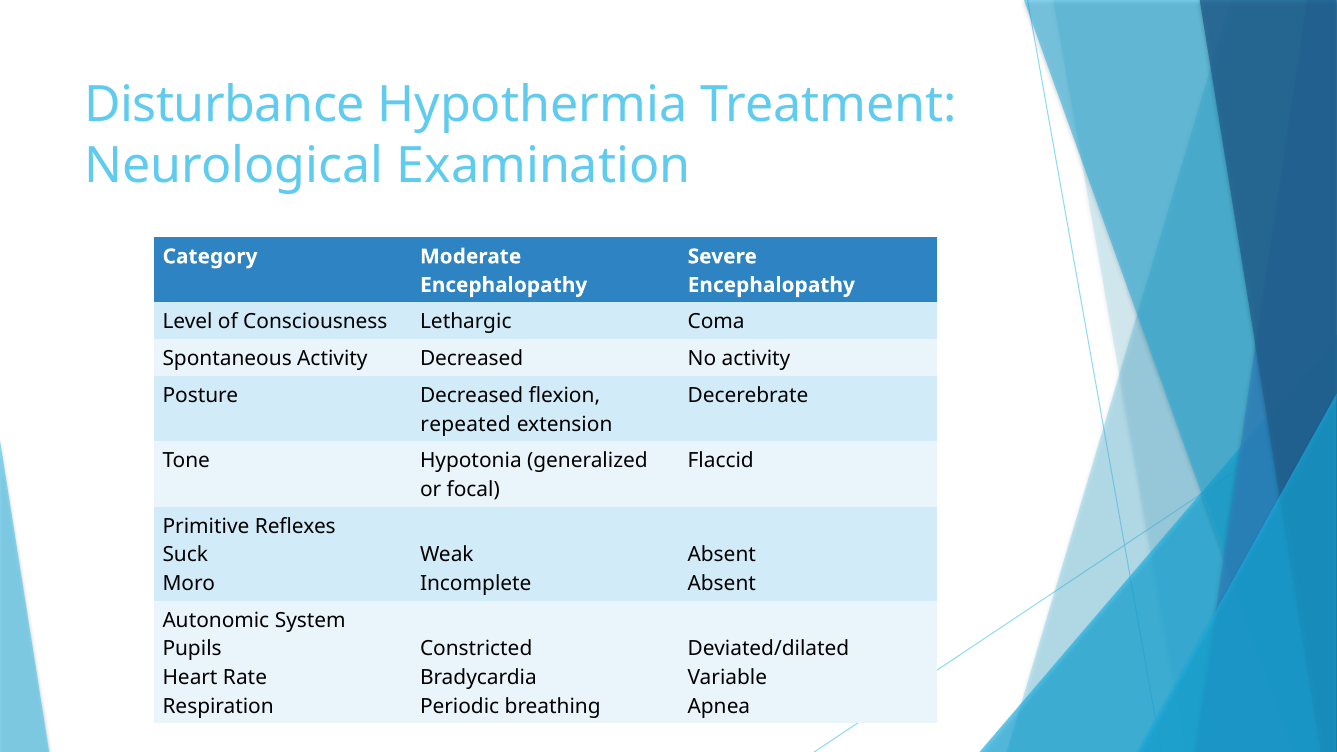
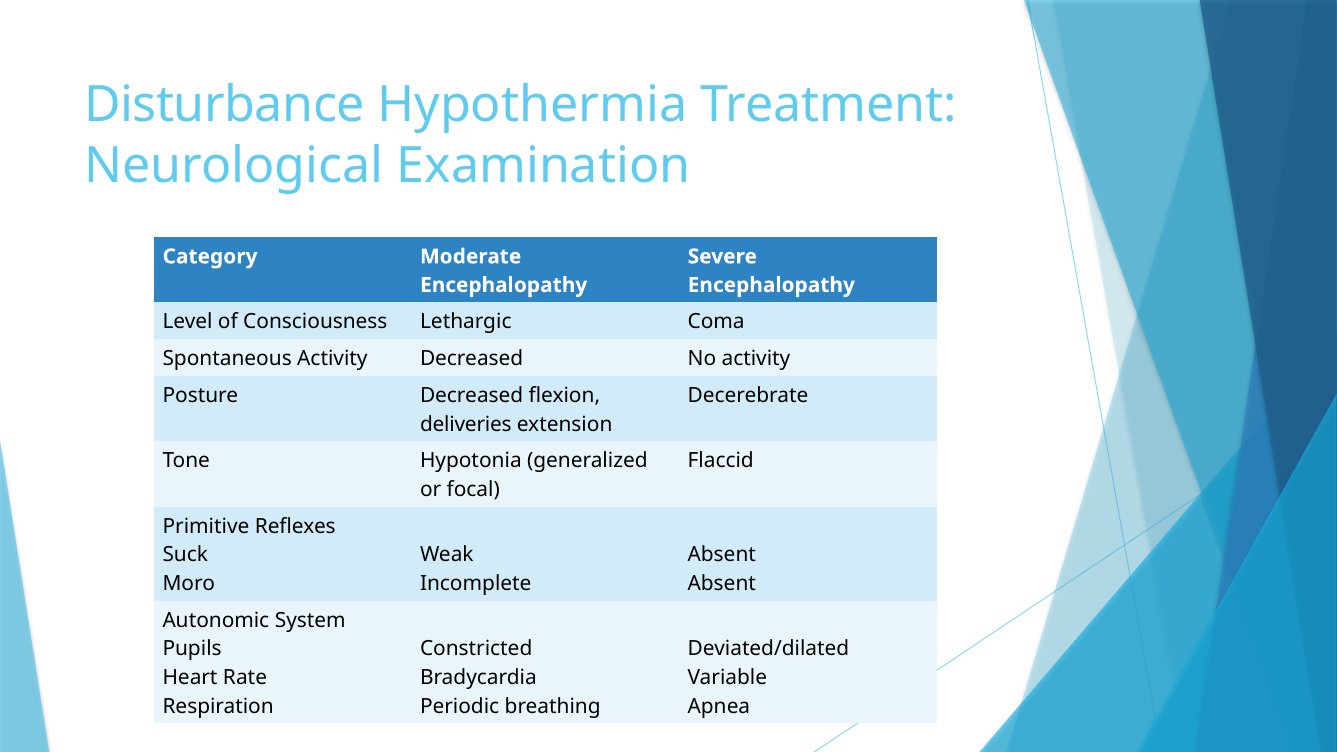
repeated: repeated -> deliveries
